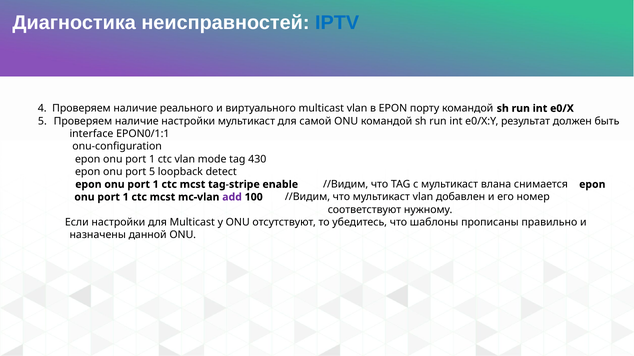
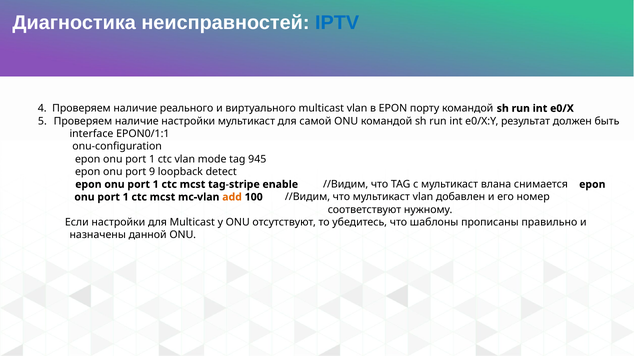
430: 430 -> 945
port 5: 5 -> 9
add colour: purple -> orange
